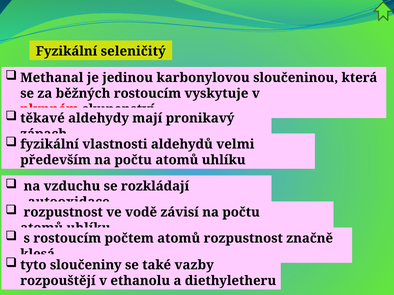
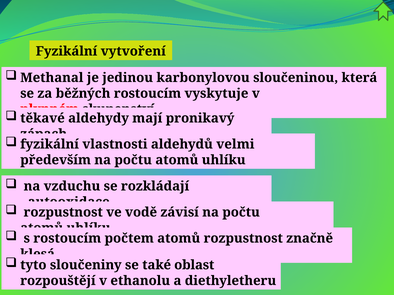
seleničitý: seleničitý -> vytvoření
vazby: vazby -> oblast
